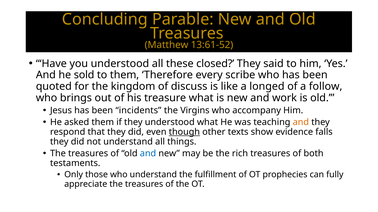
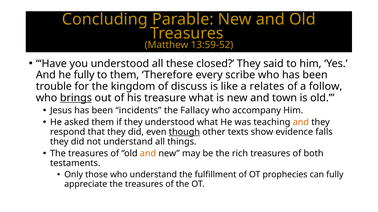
13:61-52: 13:61-52 -> 13:59-52
he sold: sold -> fully
quoted: quoted -> trouble
longed: longed -> relates
brings underline: none -> present
work: work -> town
Virgins: Virgins -> Fallacy
and at (148, 154) colour: blue -> orange
